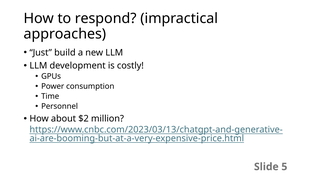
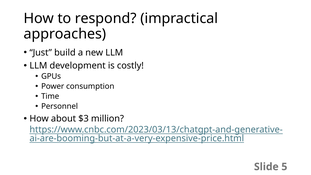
$2: $2 -> $3
